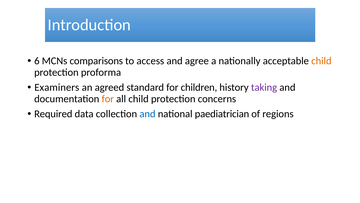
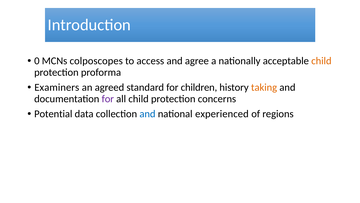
6: 6 -> 0
comparisons: comparisons -> colposcopes
taking colour: purple -> orange
for at (108, 99) colour: orange -> purple
Required: Required -> Potential
paediatrician: paediatrician -> experienced
